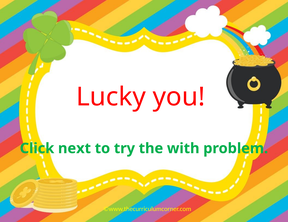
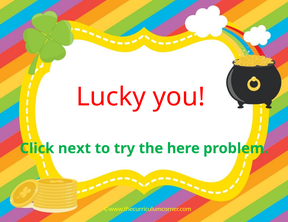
with: with -> here
